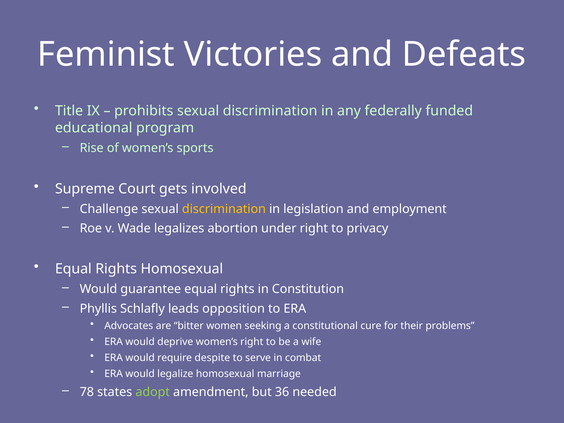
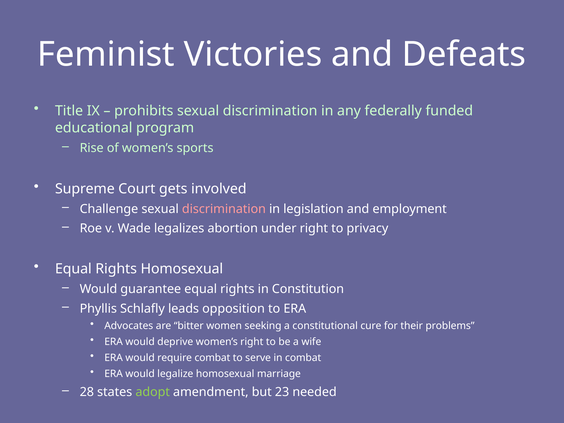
discrimination at (224, 209) colour: yellow -> pink
require despite: despite -> combat
78: 78 -> 28
36: 36 -> 23
